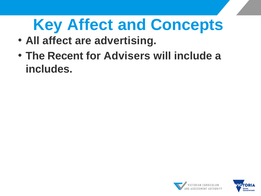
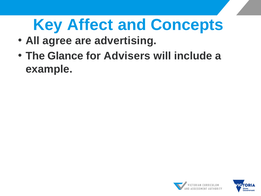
All affect: affect -> agree
Recent: Recent -> Glance
includes: includes -> example
